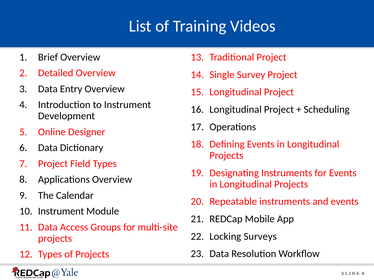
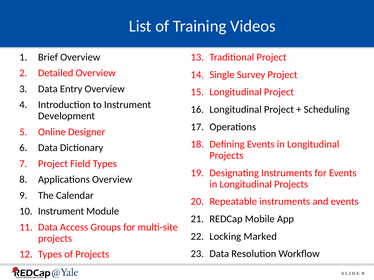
Surveys: Surveys -> Marked
